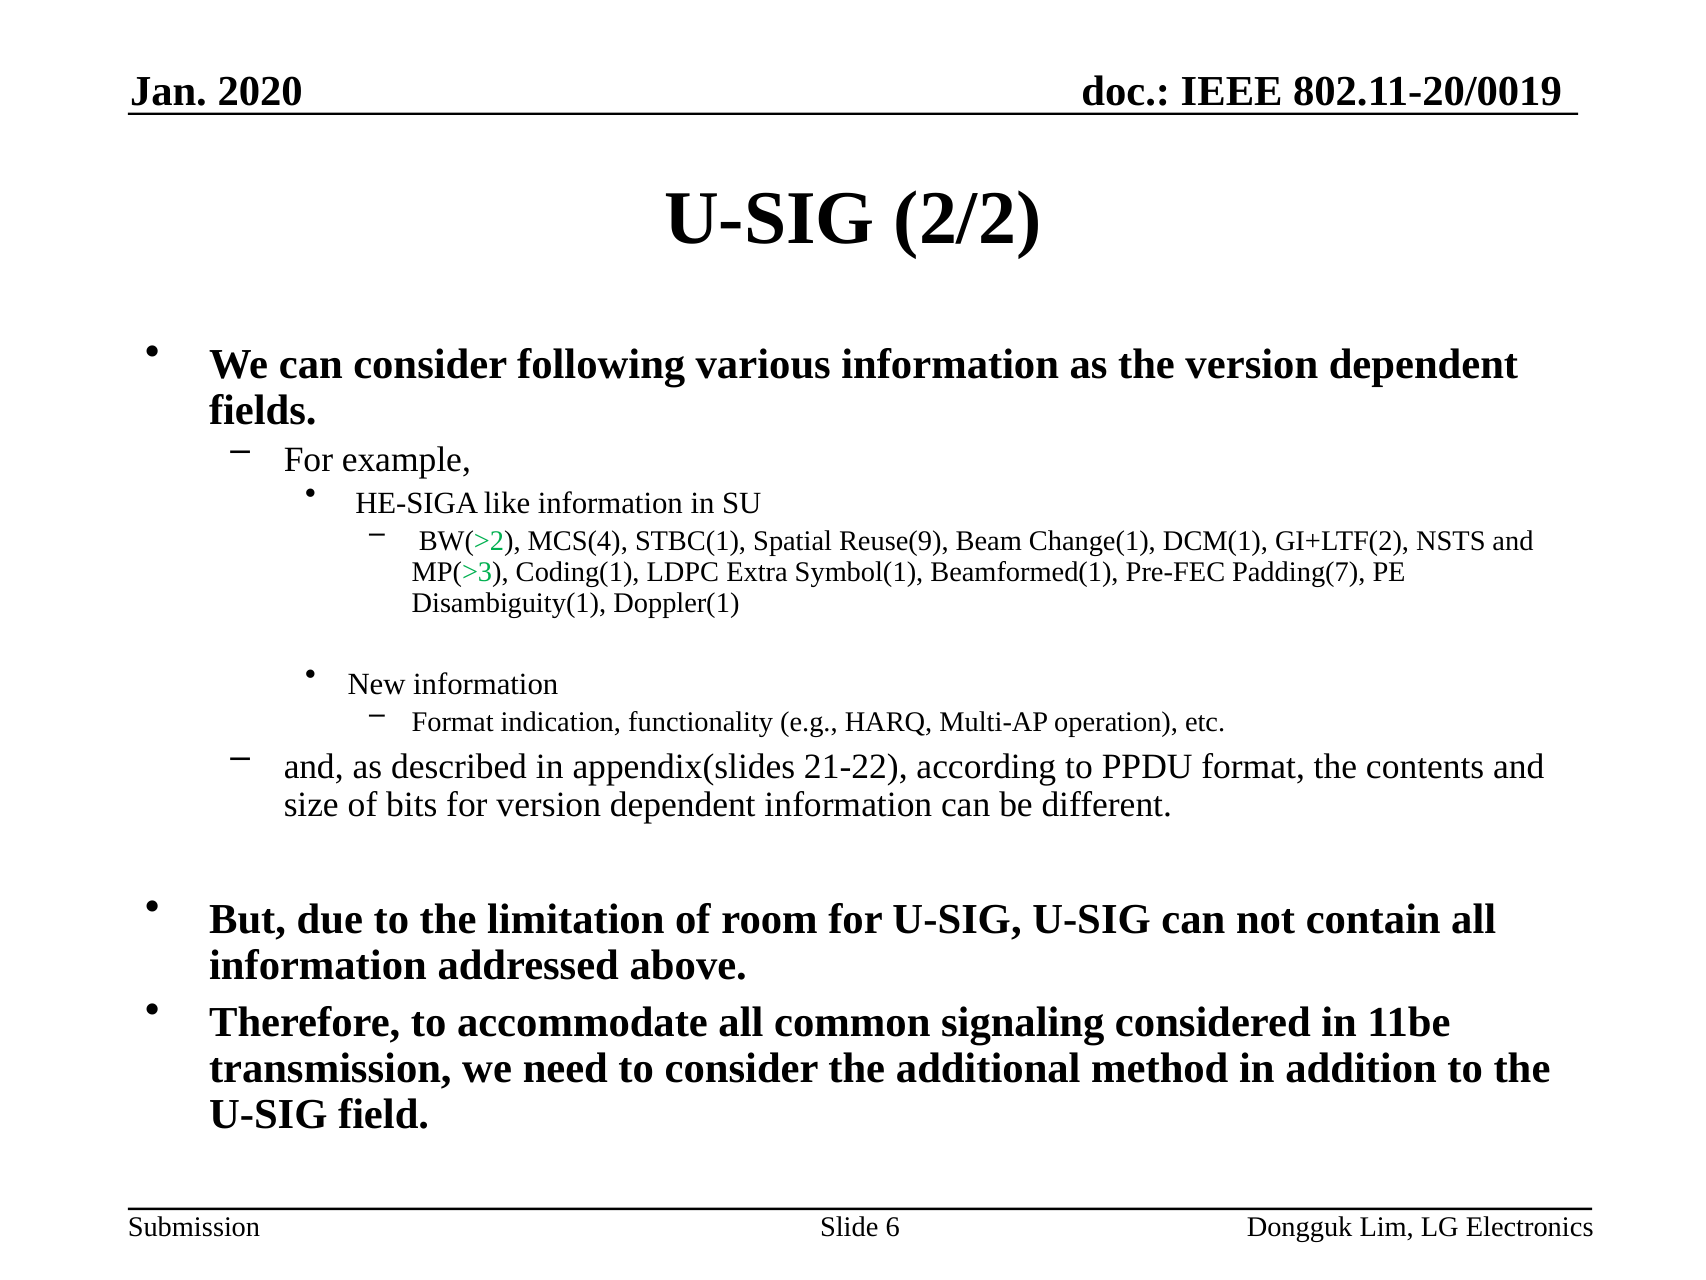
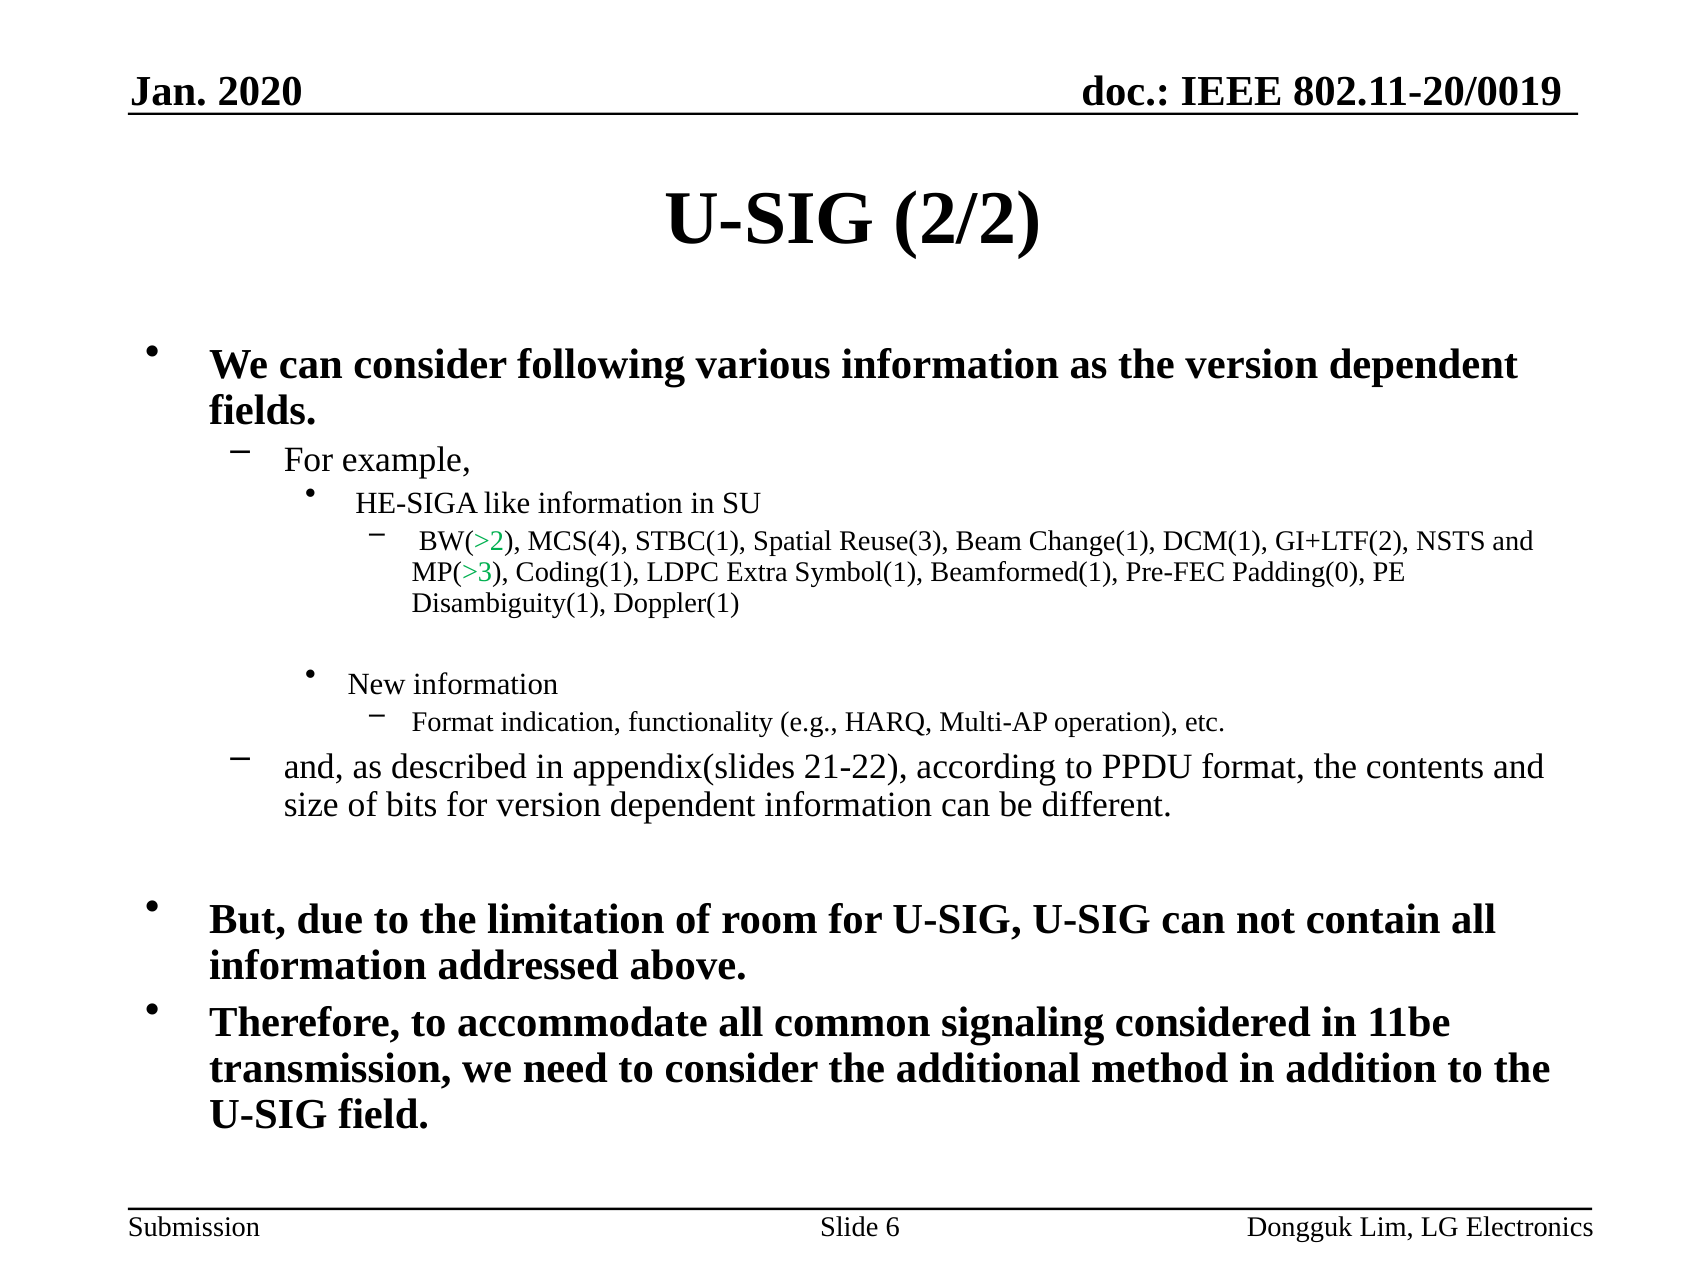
Reuse(9: Reuse(9 -> Reuse(3
Padding(7: Padding(7 -> Padding(0
